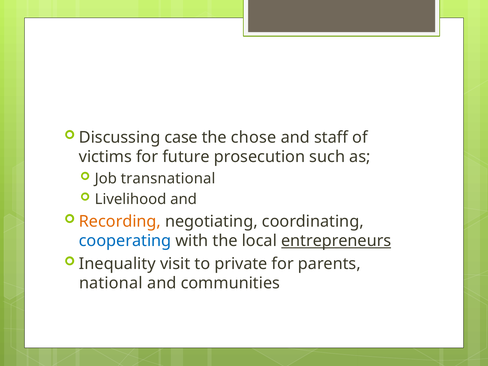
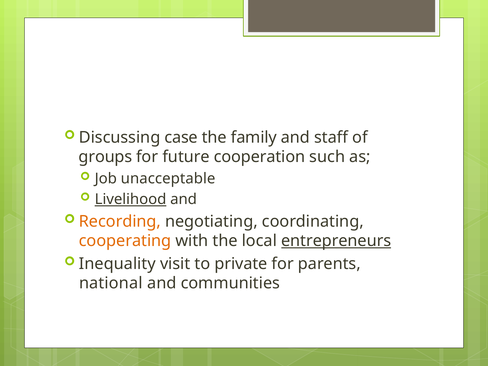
chose: chose -> family
victims: victims -> groups
prosecution: prosecution -> cooperation
transnational: transnational -> unacceptable
Livelihood underline: none -> present
cooperating colour: blue -> orange
